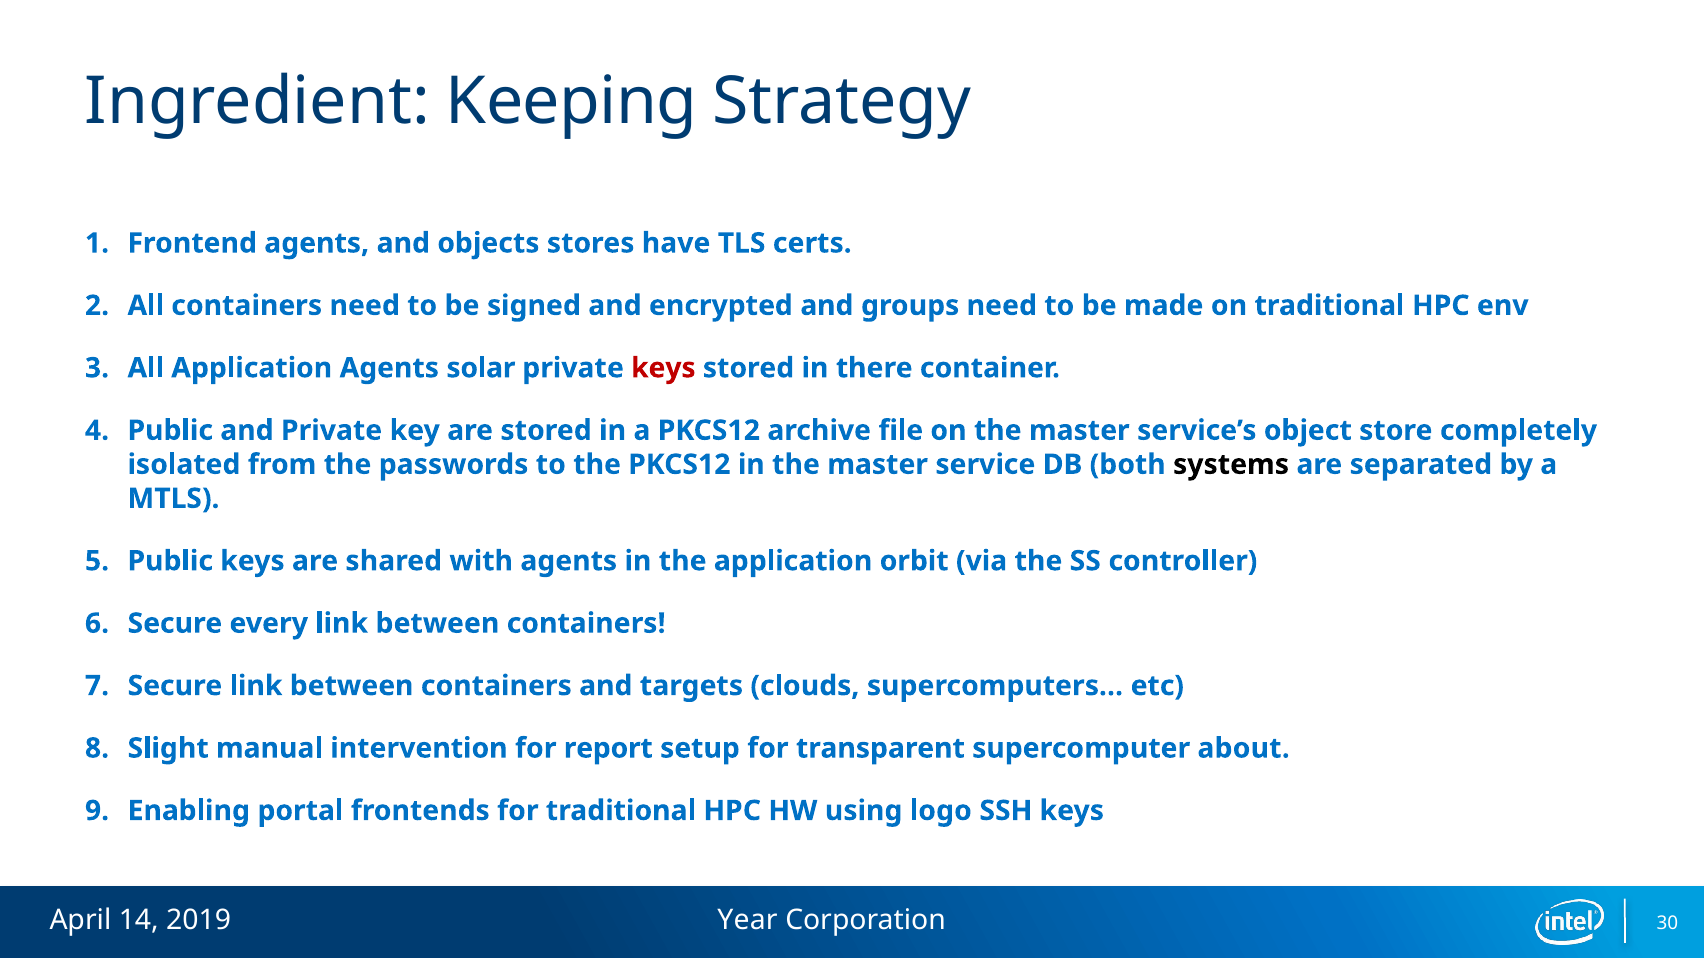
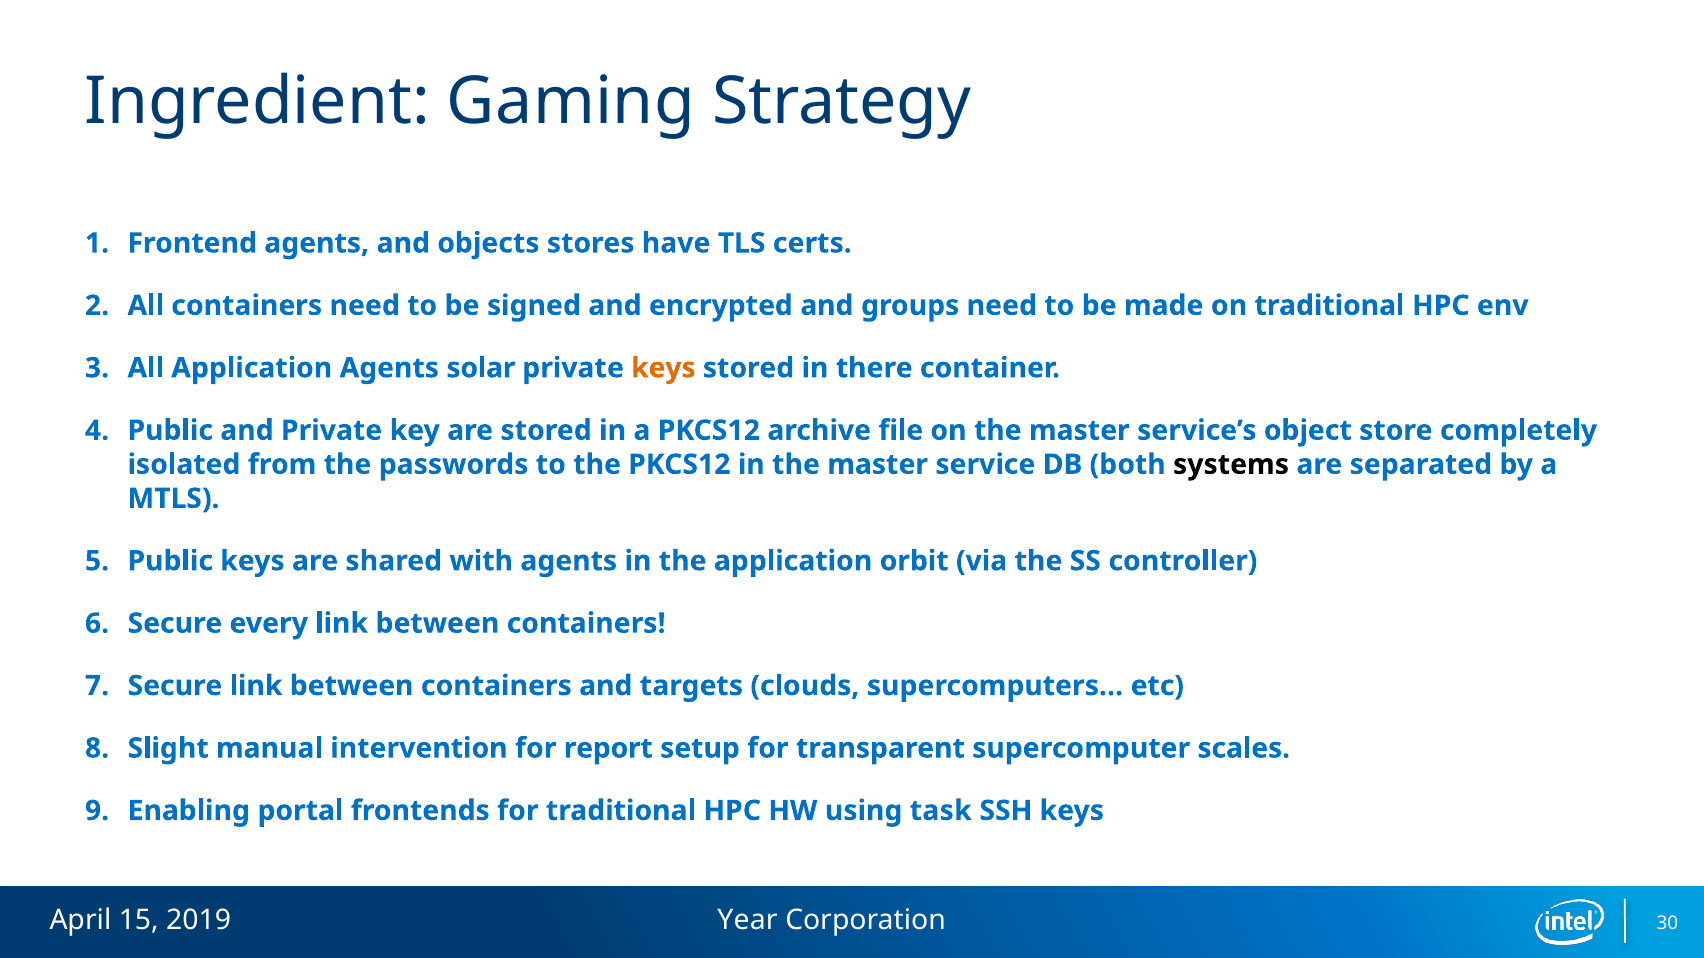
Keeping: Keeping -> Gaming
keys at (663, 368) colour: red -> orange
about: about -> scales
logo: logo -> task
14: 14 -> 15
